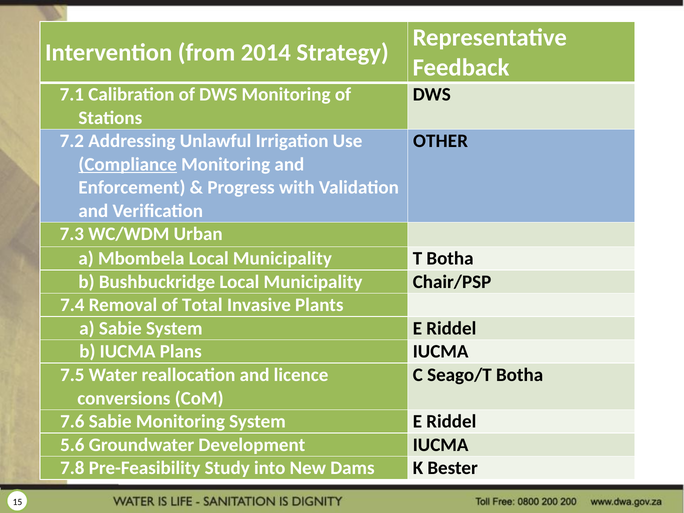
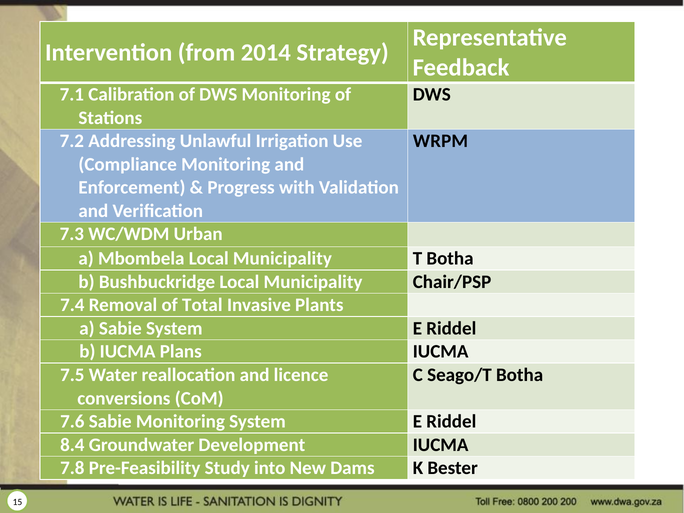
OTHER: OTHER -> WRPM
Compliance underline: present -> none
5.6: 5.6 -> 8.4
